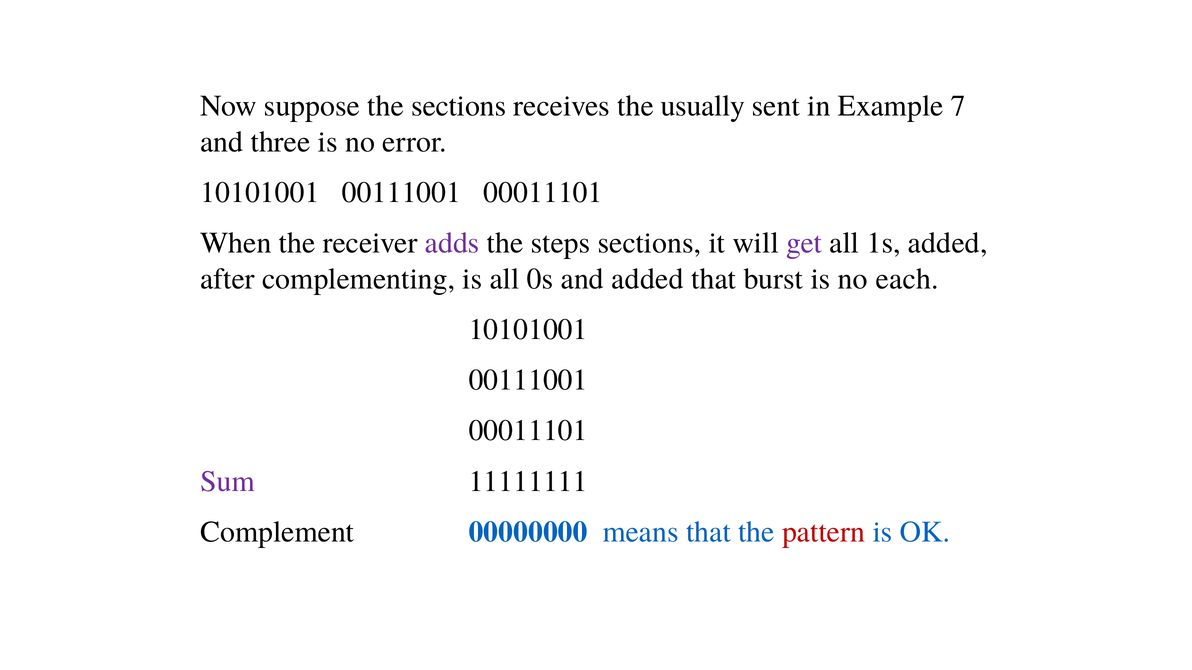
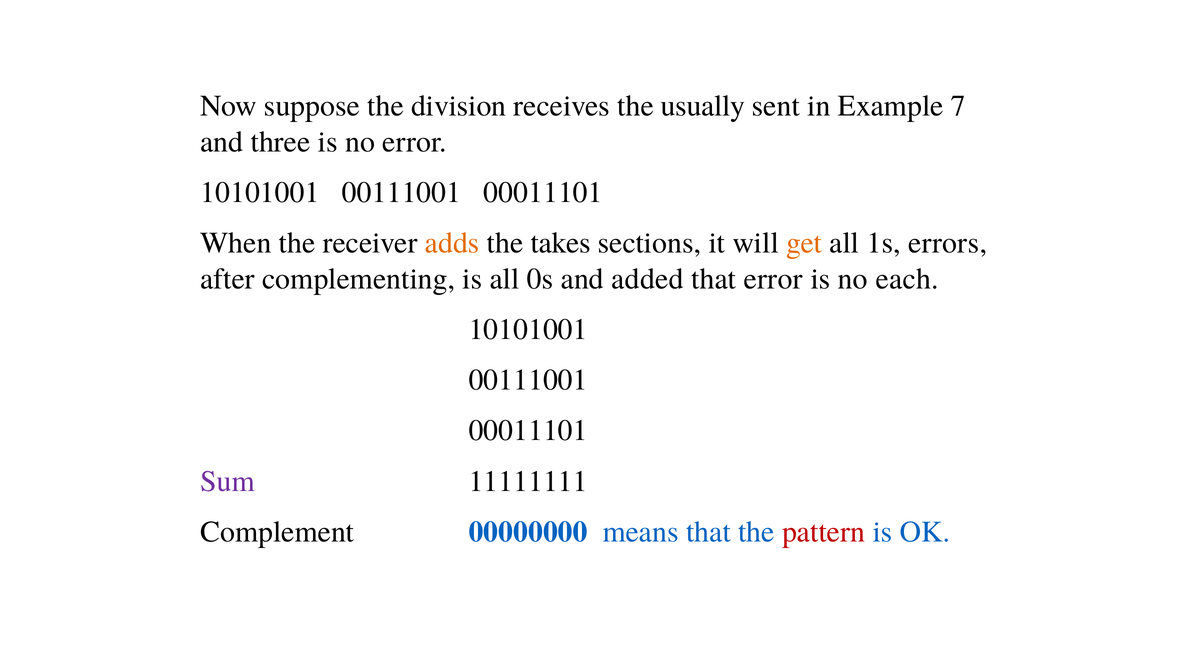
the sections: sections -> division
adds colour: purple -> orange
steps: steps -> takes
get colour: purple -> orange
1s added: added -> errors
that burst: burst -> error
